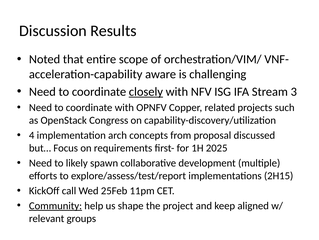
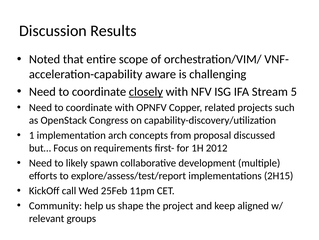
3: 3 -> 5
4: 4 -> 1
2025: 2025 -> 2012
Community underline: present -> none
